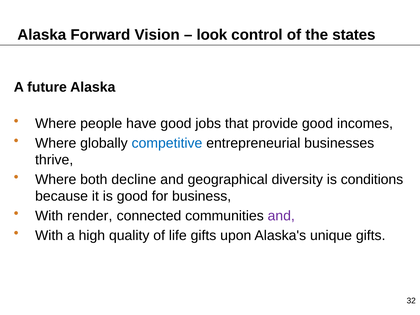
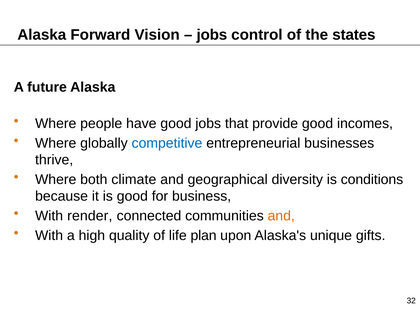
look at (212, 35): look -> jobs
decline: decline -> climate
and at (281, 216) colour: purple -> orange
life gifts: gifts -> plan
